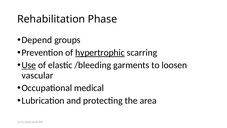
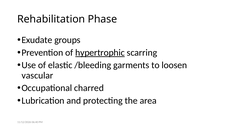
Depend: Depend -> Exudate
Use underline: present -> none
medical: medical -> charred
